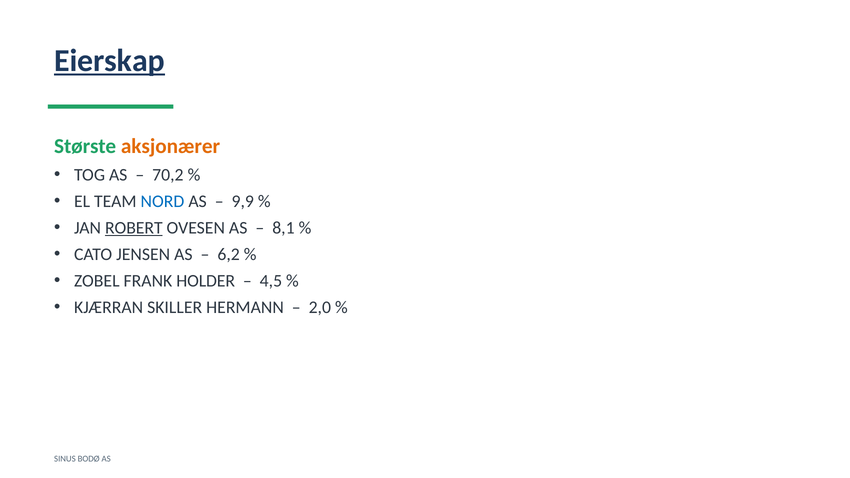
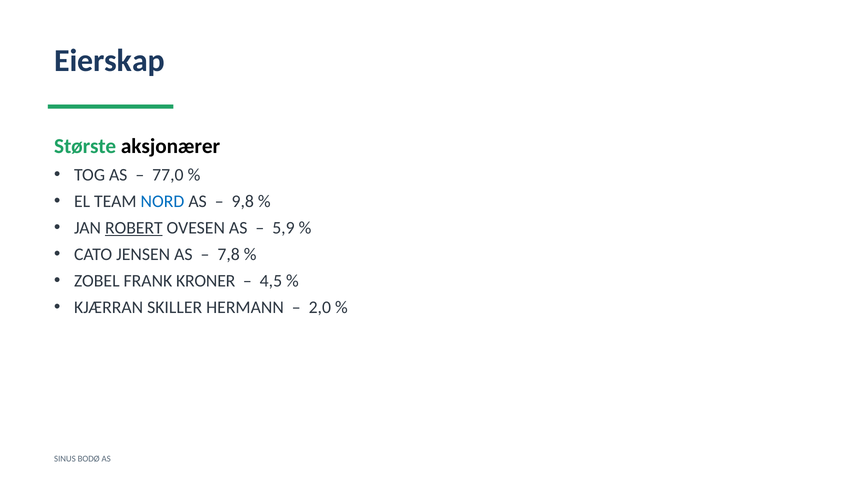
Eierskap underline: present -> none
aksjonærer colour: orange -> black
70,2: 70,2 -> 77,0
9,9: 9,9 -> 9,8
8,1: 8,1 -> 5,9
6,2: 6,2 -> 7,8
HOLDER: HOLDER -> KRONER
